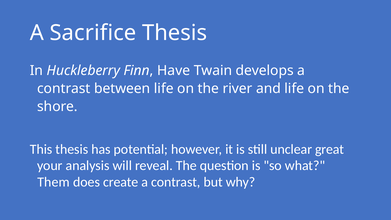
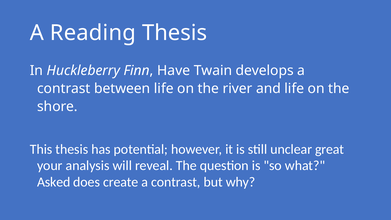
Sacrifice: Sacrifice -> Reading
Them: Them -> Asked
